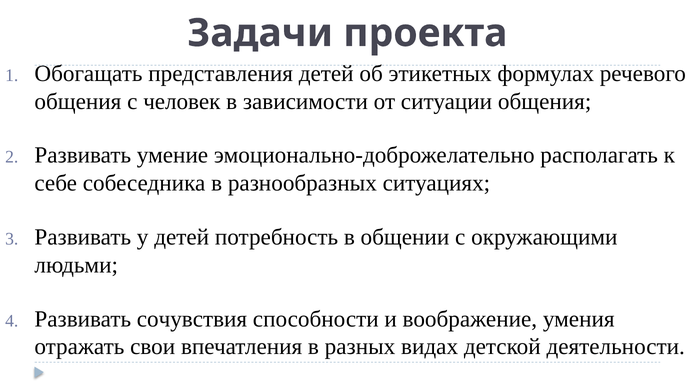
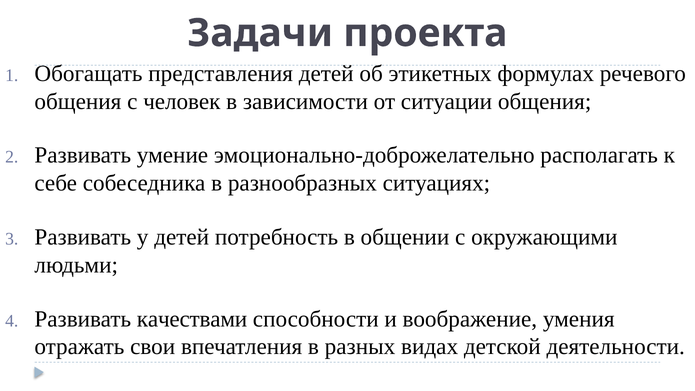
сочувствия: сочувствия -> качествами
